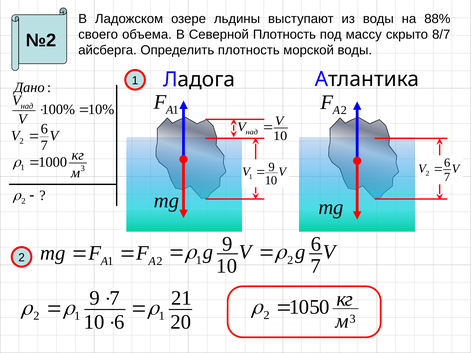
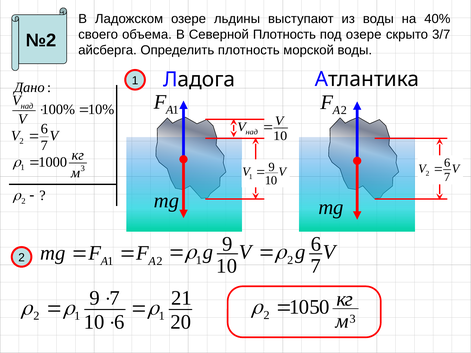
88%: 88% -> 40%
под массу: массу -> озере
8/7: 8/7 -> 3/7
